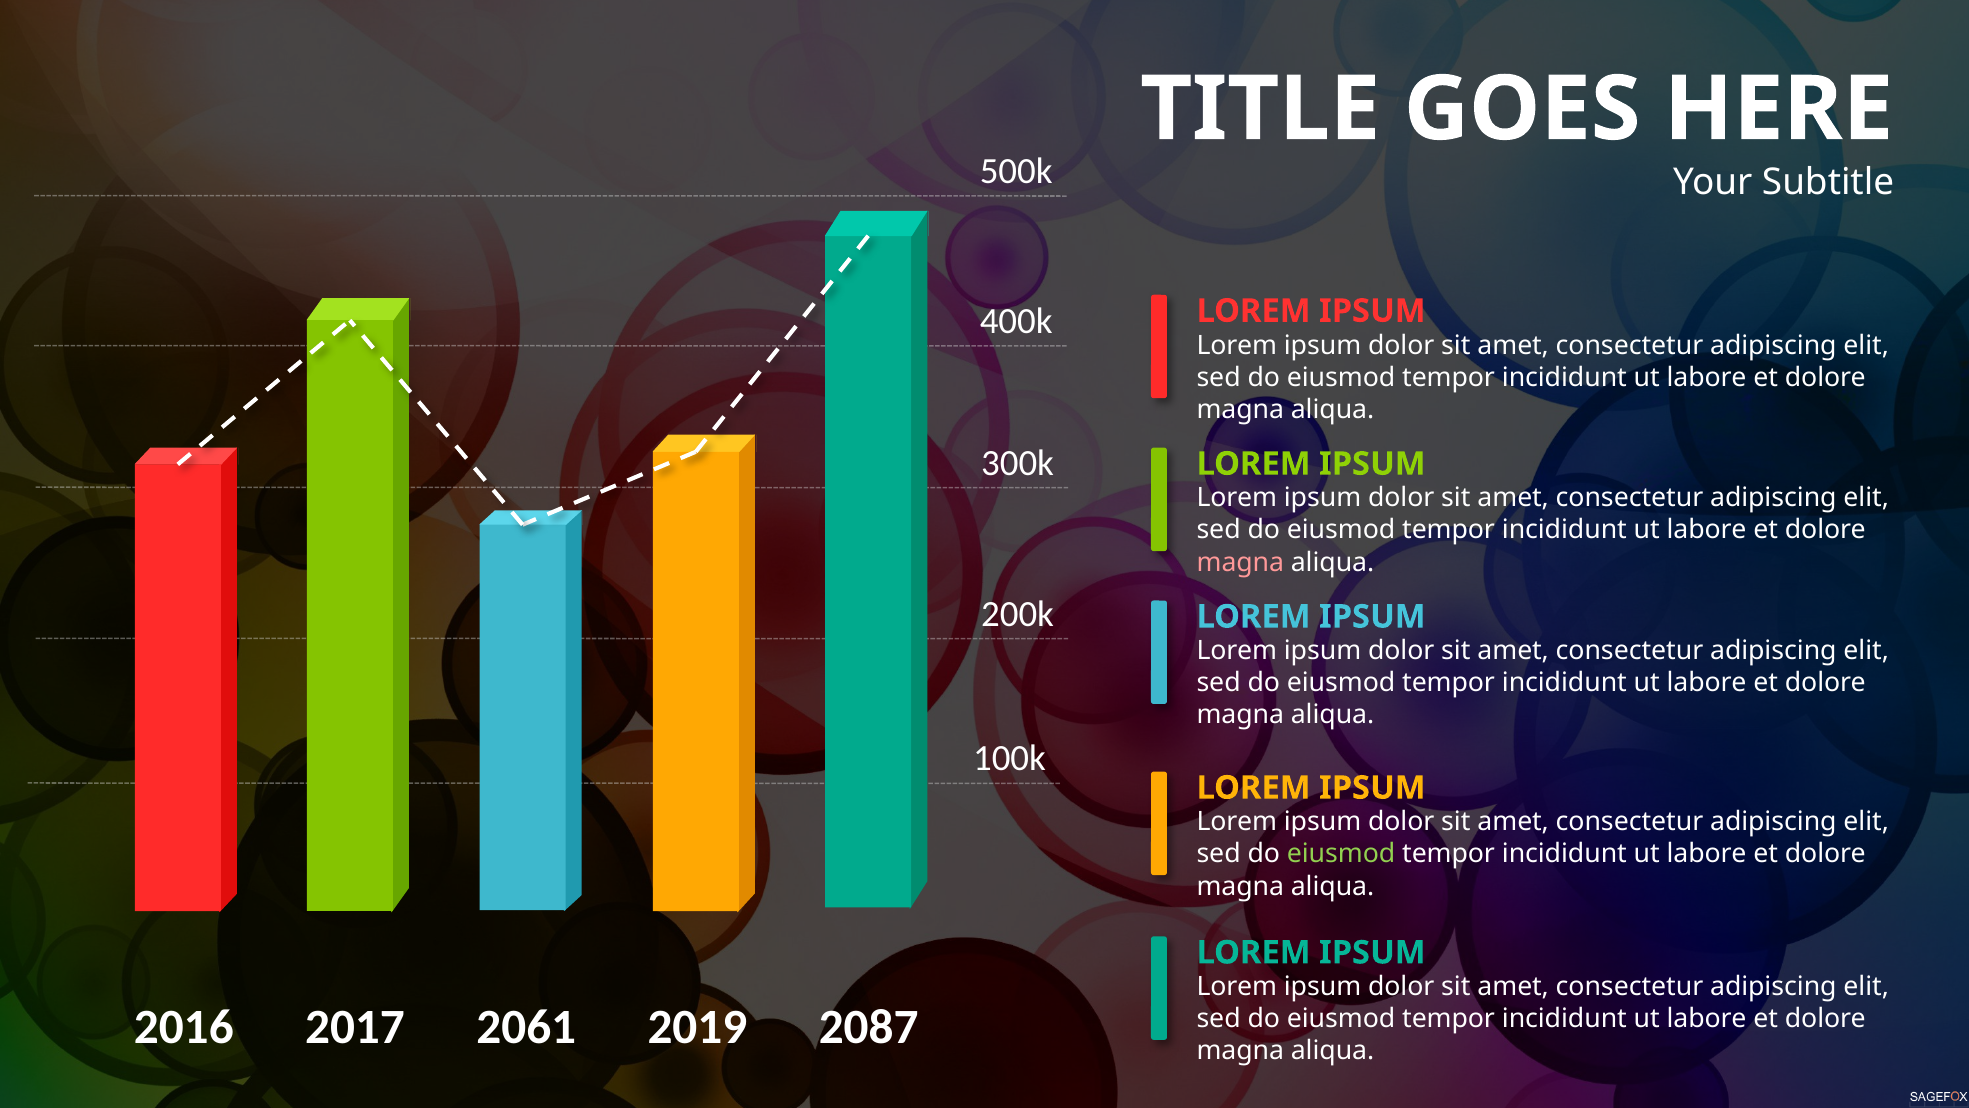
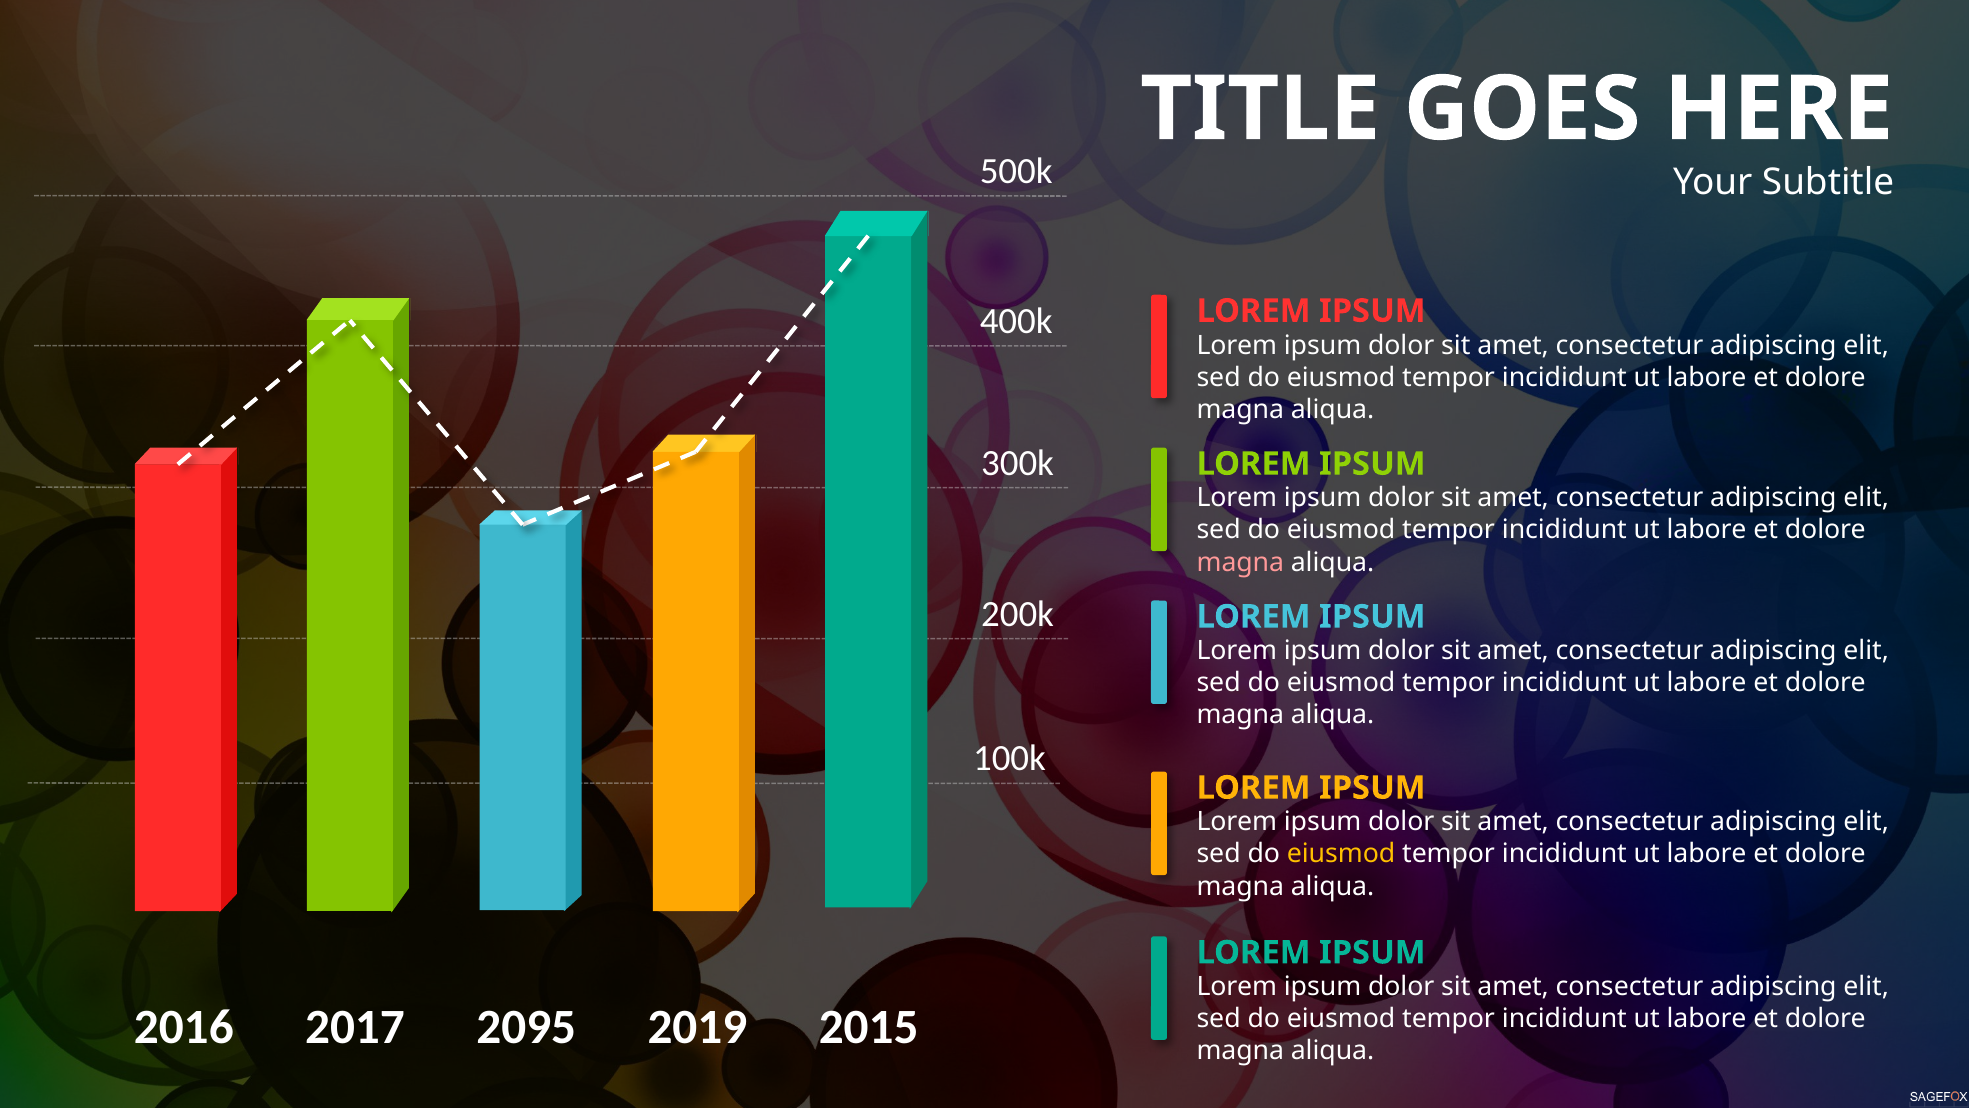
eiusmod at (1341, 854) colour: light green -> yellow
2061: 2061 -> 2095
2087: 2087 -> 2015
